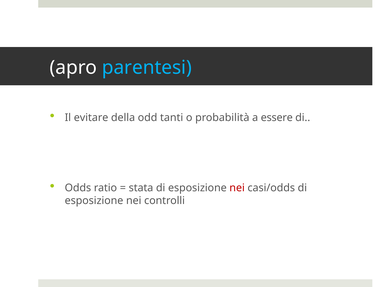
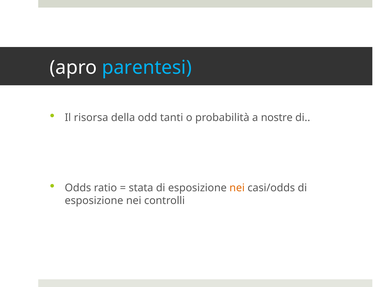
evitare: evitare -> risorsa
essere: essere -> nostre
nei at (237, 188) colour: red -> orange
